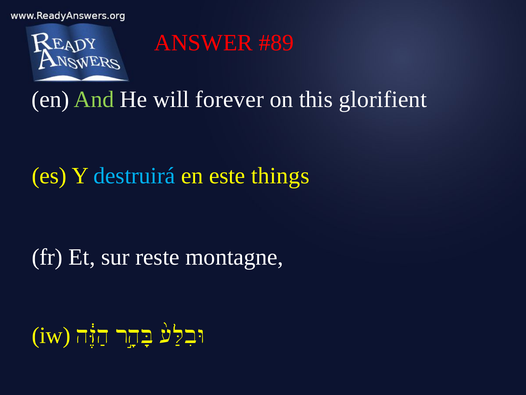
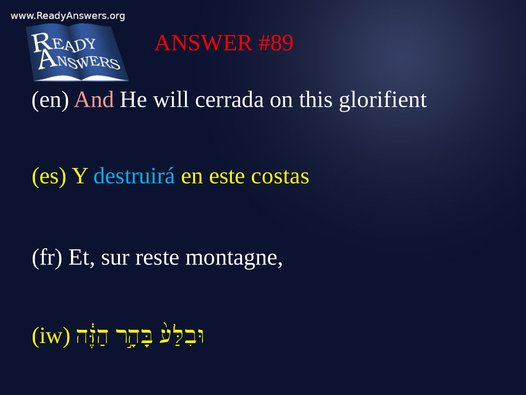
And colour: light green -> pink
forever: forever -> cerrada
things: things -> costas
